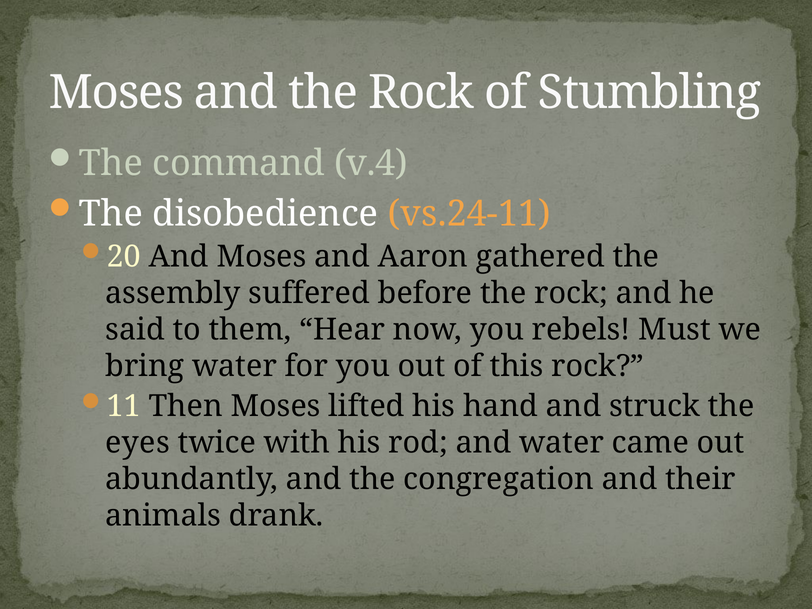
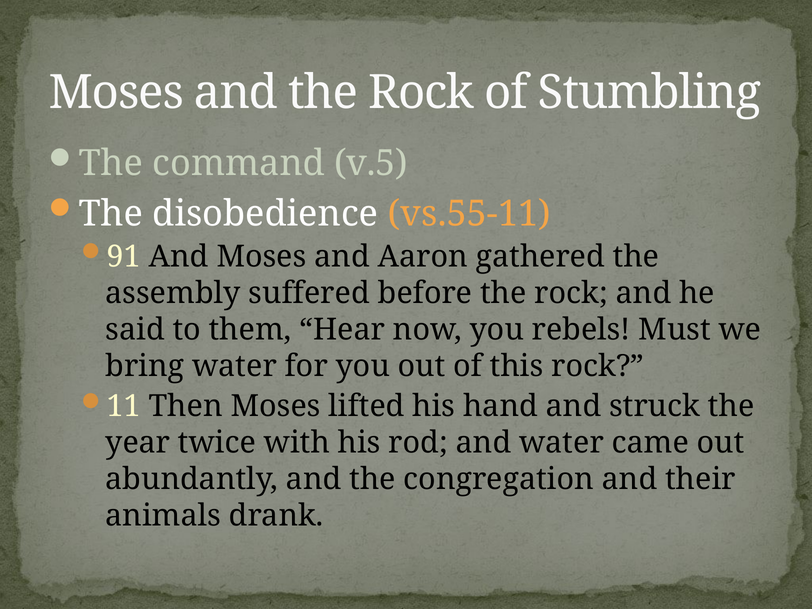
v.4: v.4 -> v.5
vs.24-11: vs.24-11 -> vs.55-11
20: 20 -> 91
eyes: eyes -> year
